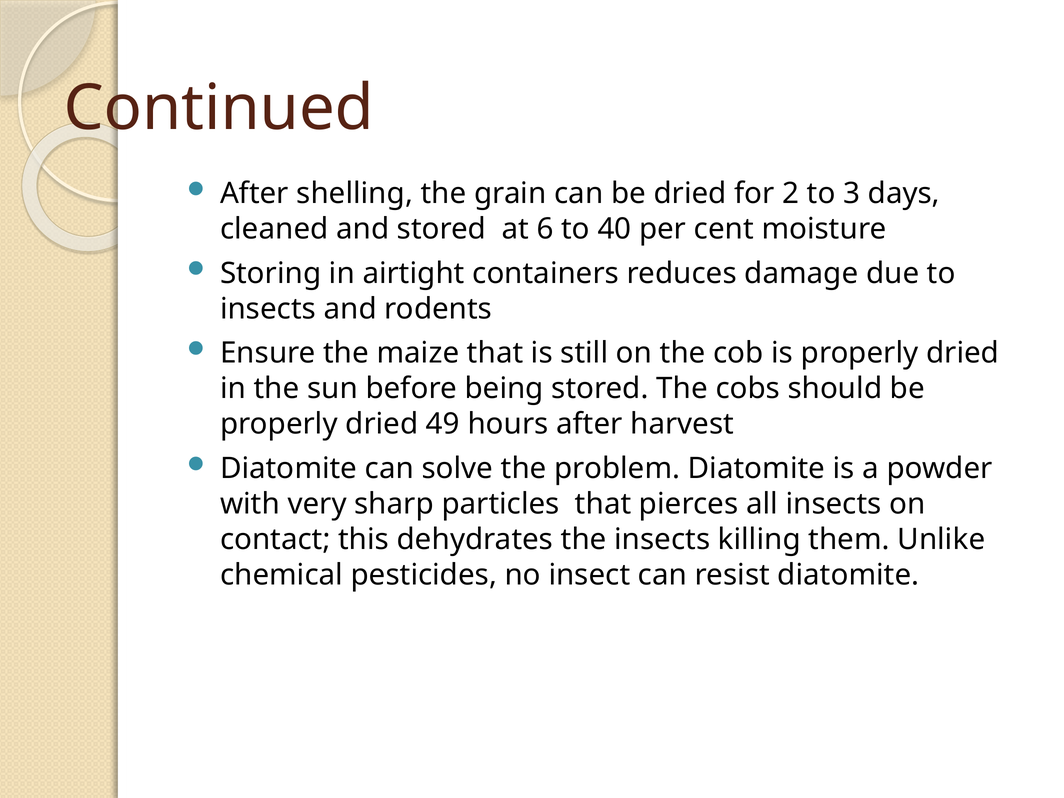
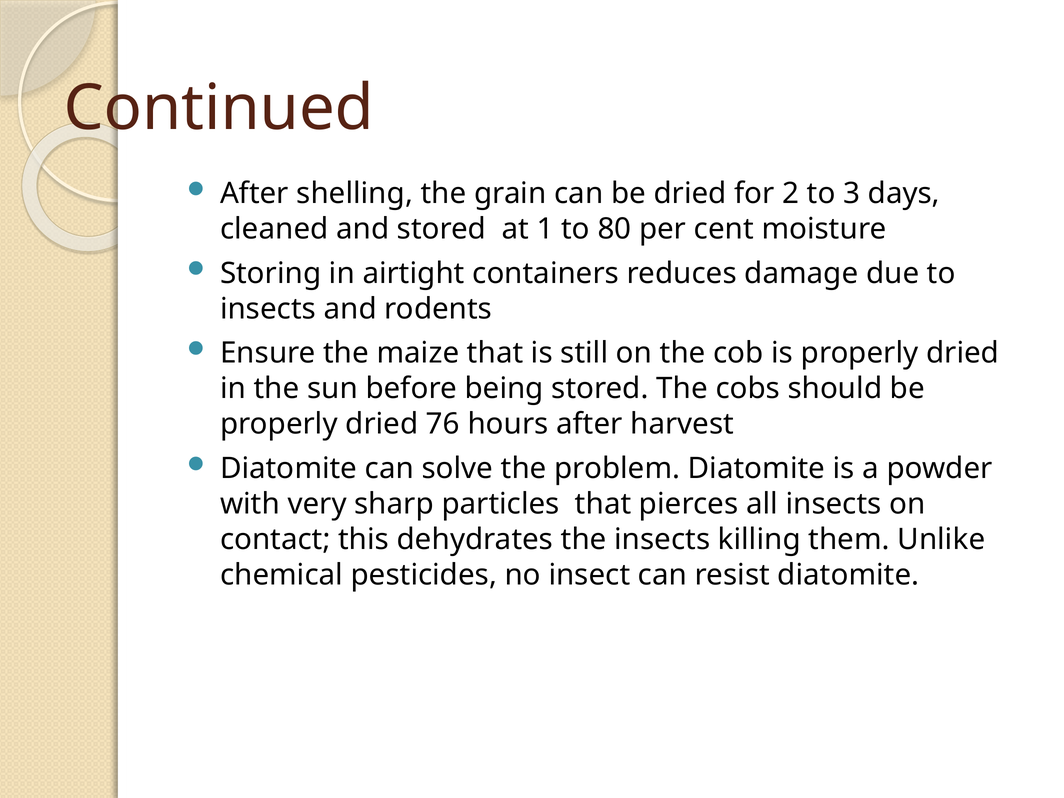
6: 6 -> 1
40: 40 -> 80
49: 49 -> 76
